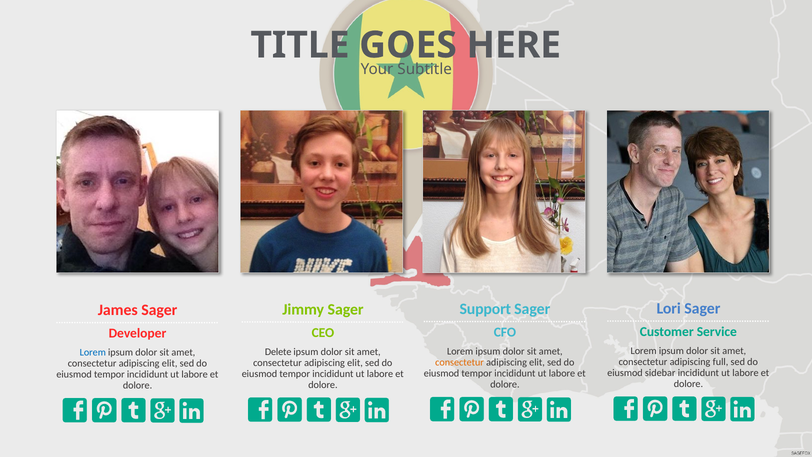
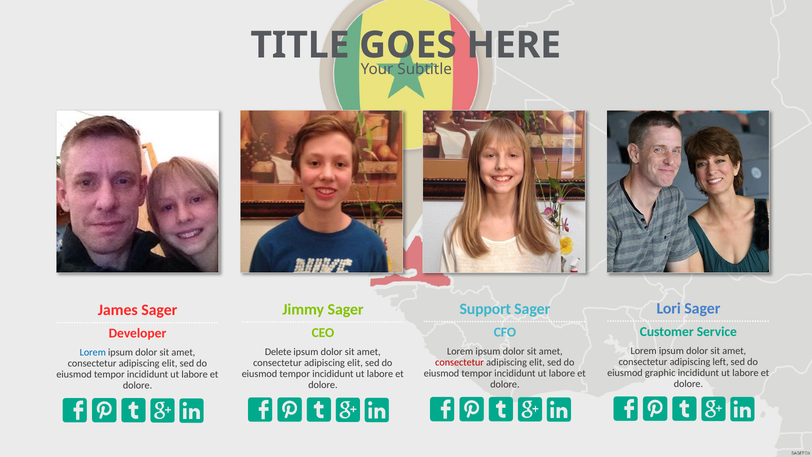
full: full -> left
consectetur at (460, 362) colour: orange -> red
sidebar: sidebar -> graphic
